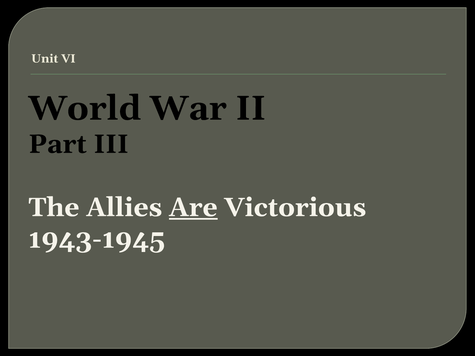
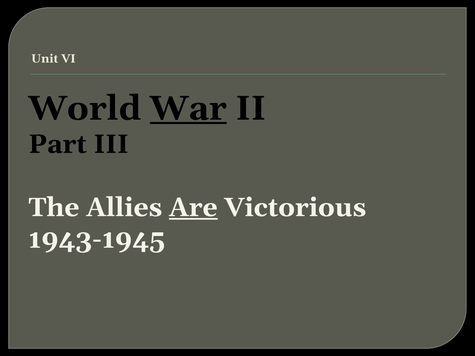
War underline: none -> present
